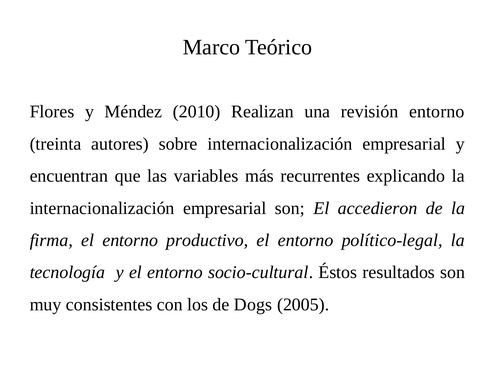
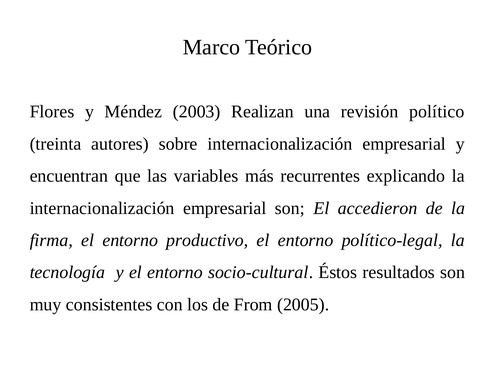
2010: 2010 -> 2003
revisión entorno: entorno -> político
Dogs: Dogs -> From
